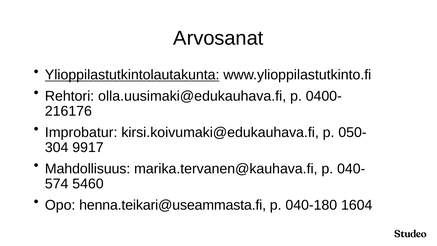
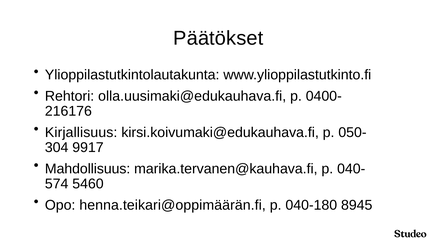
Arvosanat: Arvosanat -> Päätökset
Ylioppilastutkintolautakunta underline: present -> none
Improbatur: Improbatur -> Kirjallisuus
henna.teikari@useammasta.fi: henna.teikari@useammasta.fi -> henna.teikari@oppimäärän.fi
1604: 1604 -> 8945
